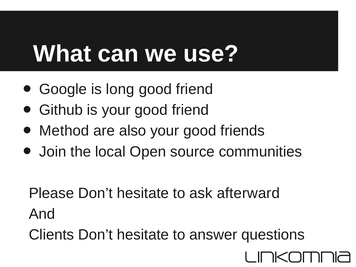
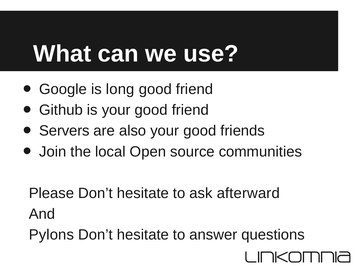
Method: Method -> Servers
Clients: Clients -> Pylons
